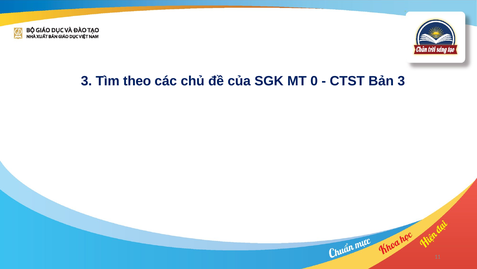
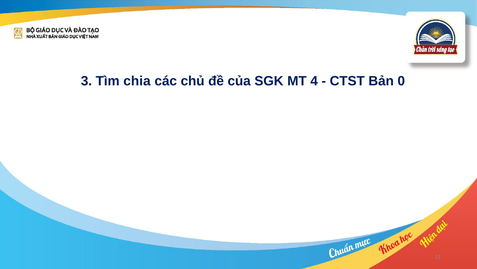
theo: theo -> chia
0: 0 -> 4
Bản 3: 3 -> 0
